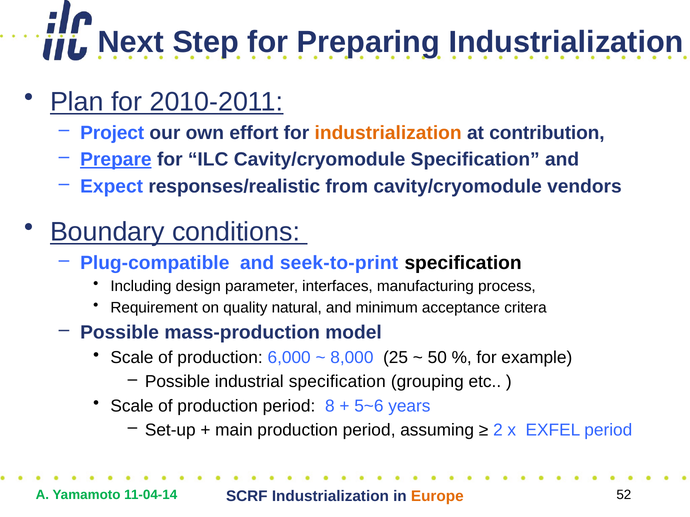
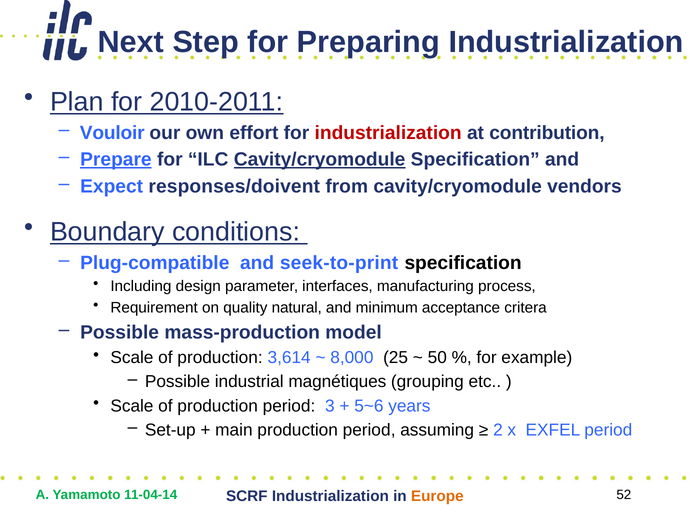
Project: Project -> Vouloir
industrialization at (388, 133) colour: orange -> red
Cavity/cryomodule at (320, 160) underline: none -> present
responses/realistic: responses/realistic -> responses/doivent
6,000: 6,000 -> 3,614
industrial specification: specification -> magnétiques
8: 8 -> 3
